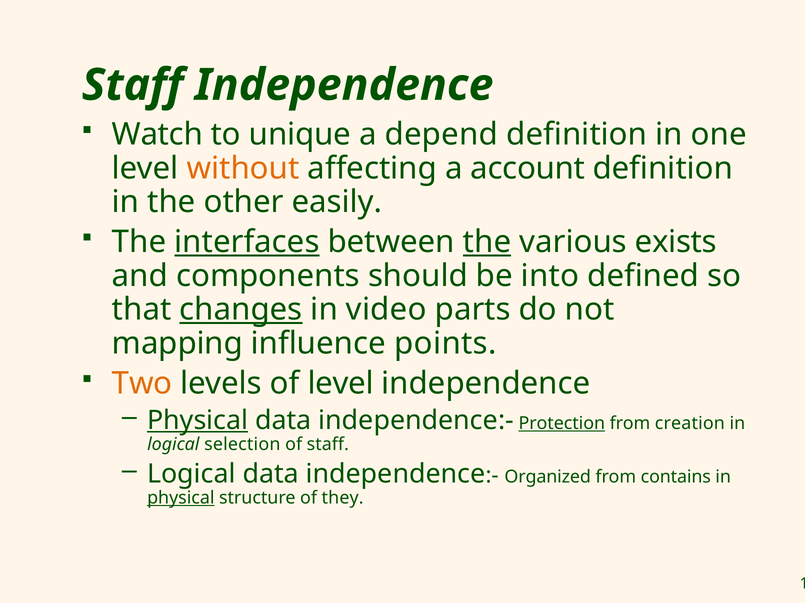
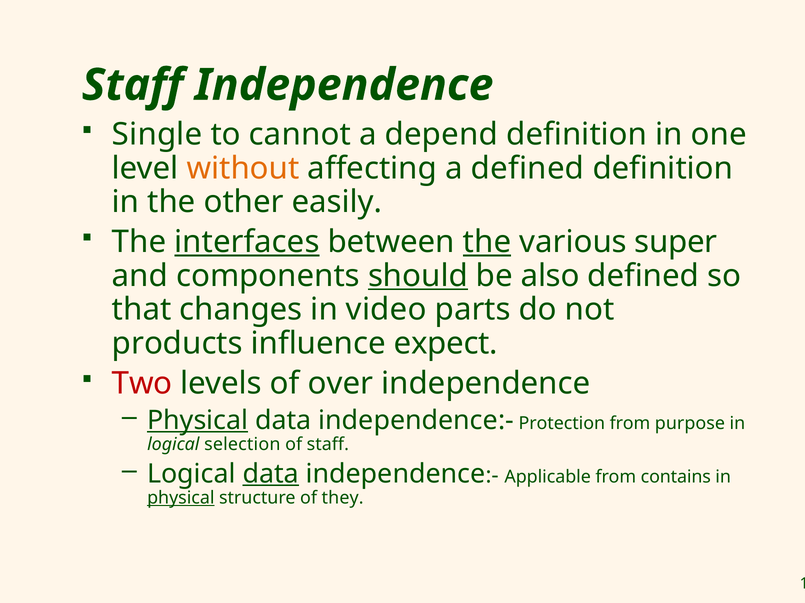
Watch: Watch -> Single
unique: unique -> cannot
a account: account -> defined
exists: exists -> super
should underline: none -> present
into: into -> also
changes underline: present -> none
mapping: mapping -> products
points: points -> expect
Two colour: orange -> red
of level: level -> over
Protection underline: present -> none
creation: creation -> purpose
data at (271, 474) underline: none -> present
Organized: Organized -> Applicable
